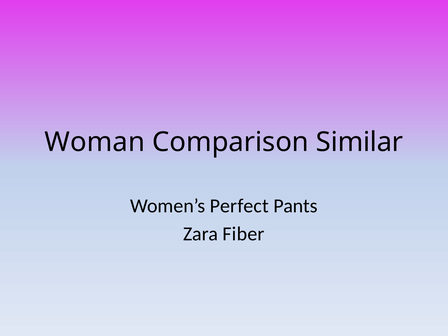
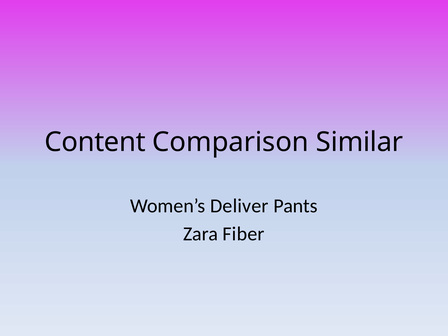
Woman: Woman -> Content
Perfect: Perfect -> Deliver
